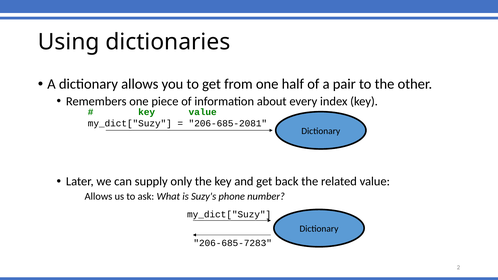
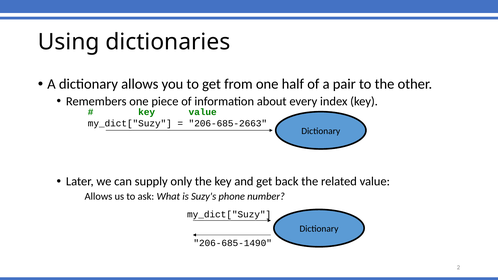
206-685-2081: 206-685-2081 -> 206-685-2663
206-685-7283: 206-685-7283 -> 206-685-1490
